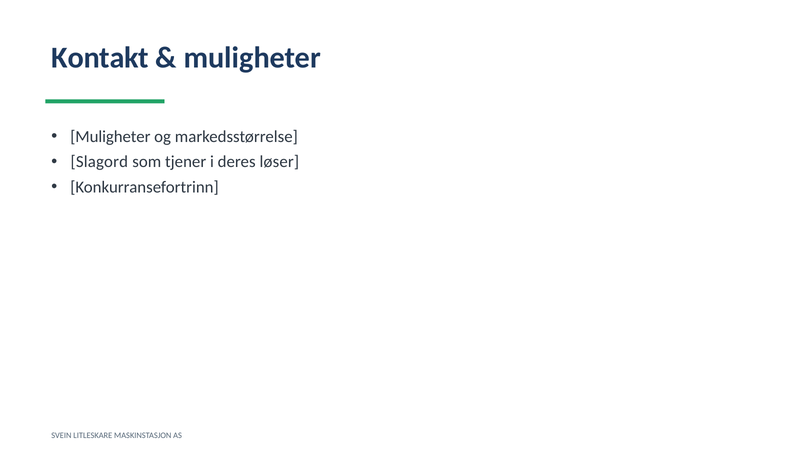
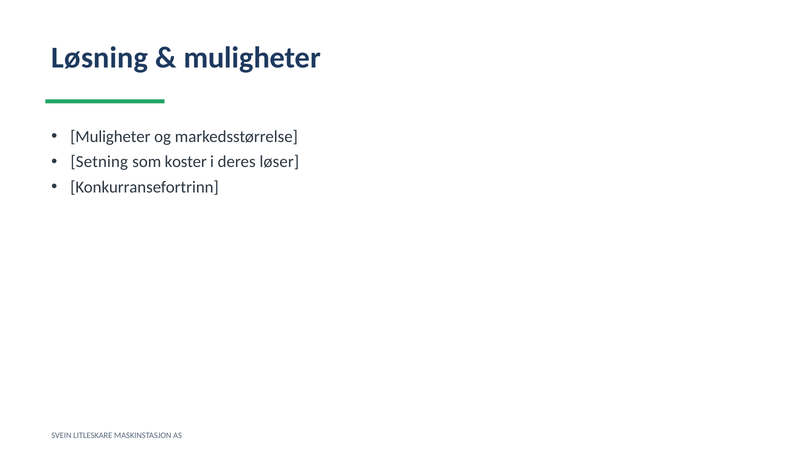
Kontakt: Kontakt -> Løsning
Slagord: Slagord -> Setning
tjener: tjener -> koster
